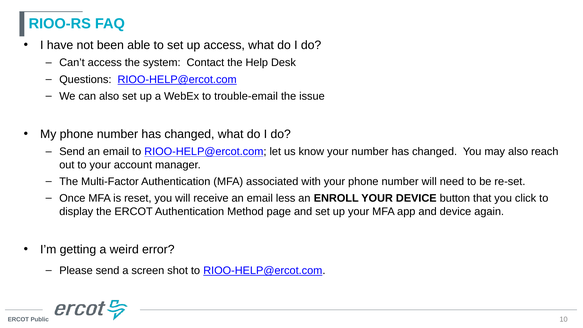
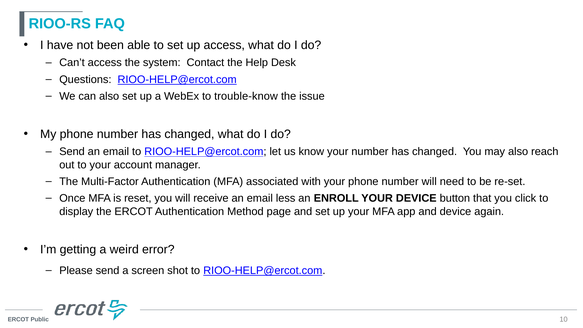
trouble-email: trouble-email -> trouble-know
